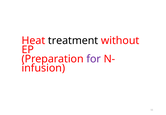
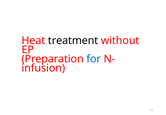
for colour: purple -> blue
